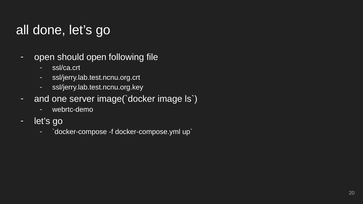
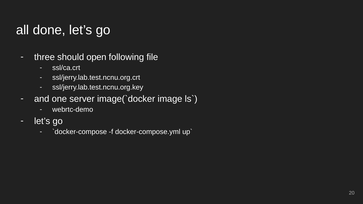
open at (44, 57): open -> three
